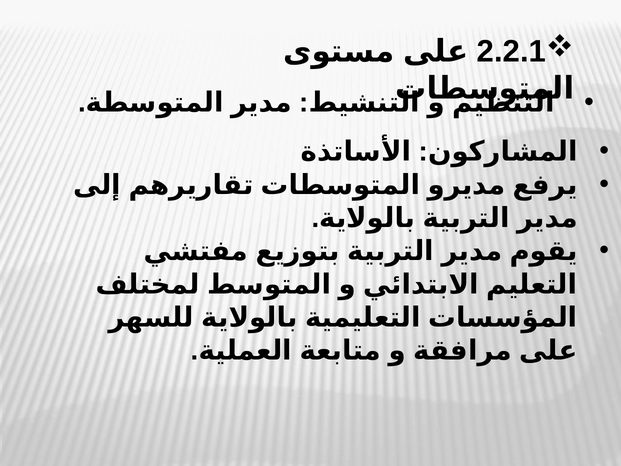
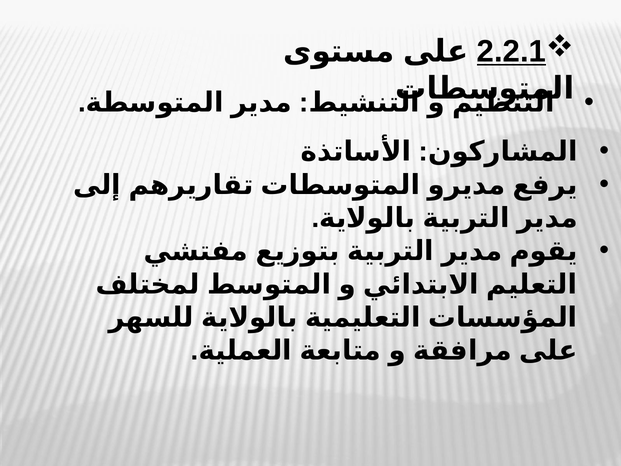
2.2.1 underline: none -> present
